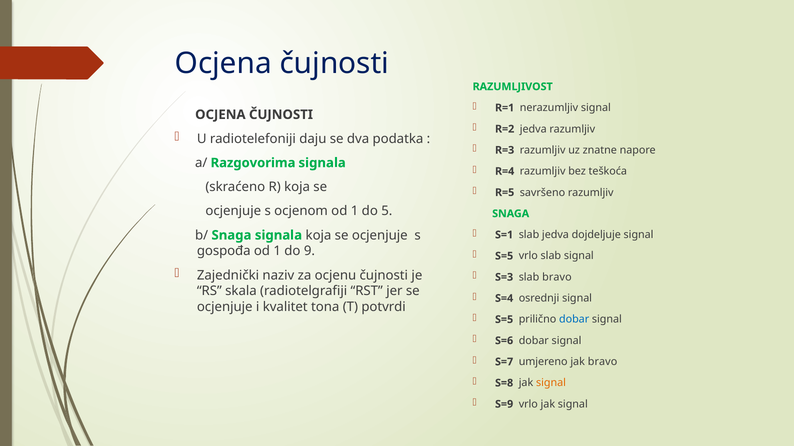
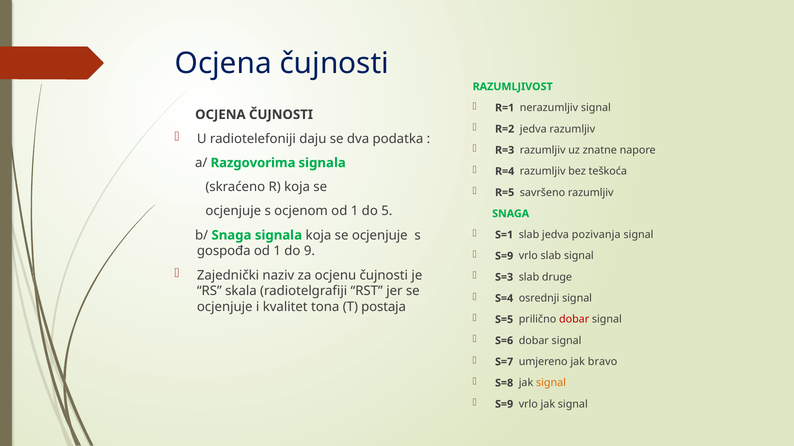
dojdeljuje: dojdeljuje -> pozivanja
S=5 at (504, 256): S=5 -> S=9
slab bravo: bravo -> druge
potvrdi: potvrdi -> postaja
dobar at (574, 320) colour: blue -> red
